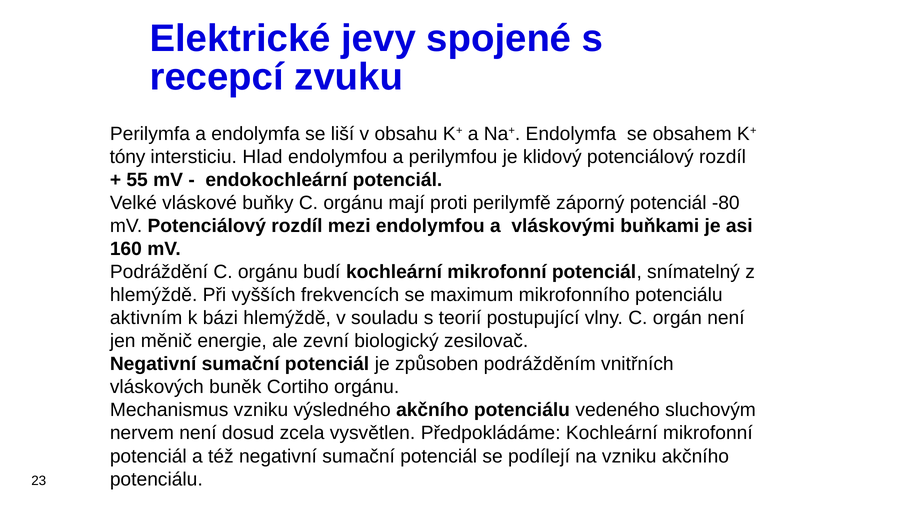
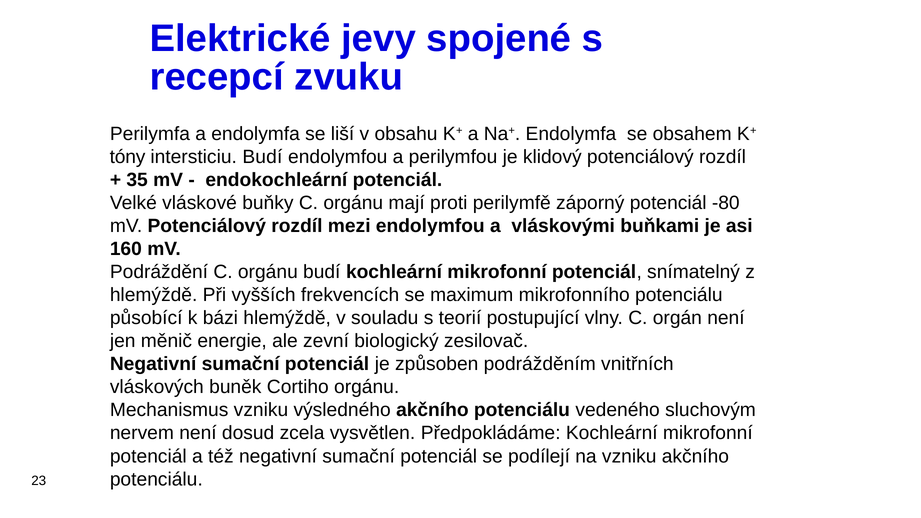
intersticiu Hlad: Hlad -> Budí
55: 55 -> 35
aktivním: aktivním -> působící
